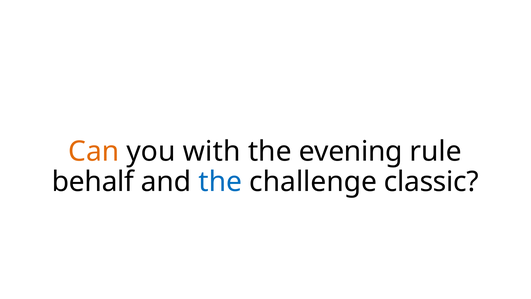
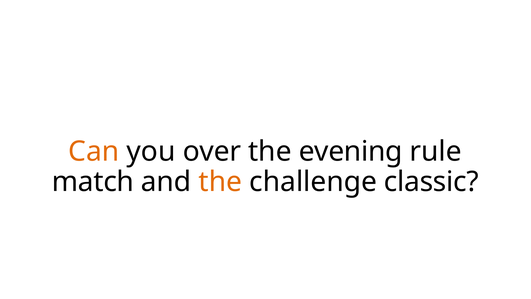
with: with -> over
behalf: behalf -> match
the at (220, 182) colour: blue -> orange
